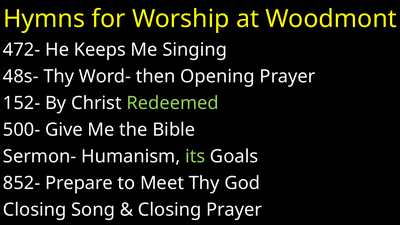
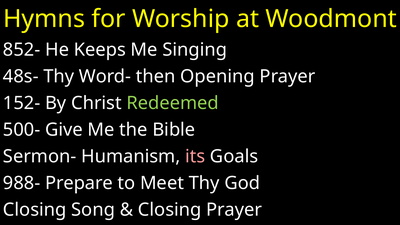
472-: 472- -> 852-
its colour: light green -> pink
852-: 852- -> 988-
